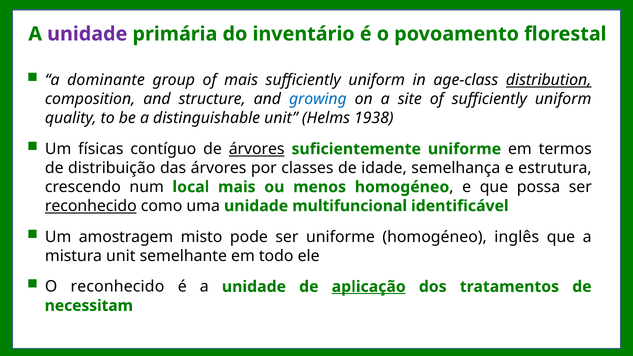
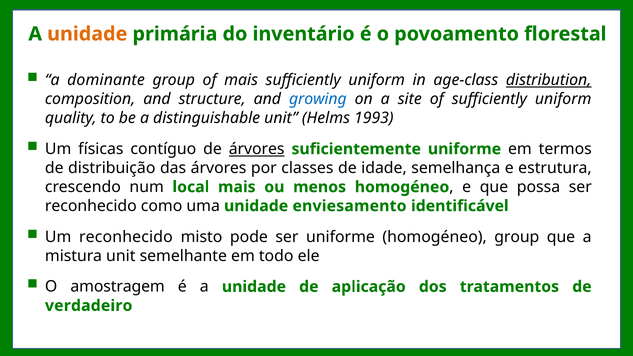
unidade at (87, 34) colour: purple -> orange
1938: 1938 -> 1993
reconhecido at (91, 206) underline: present -> none
multifuncional: multifuncional -> enviesamento
Um amostragem: amostragem -> reconhecido
homogéneo inglês: inglês -> group
O reconhecido: reconhecido -> amostragem
aplicação underline: present -> none
necessitam: necessitam -> verdadeiro
